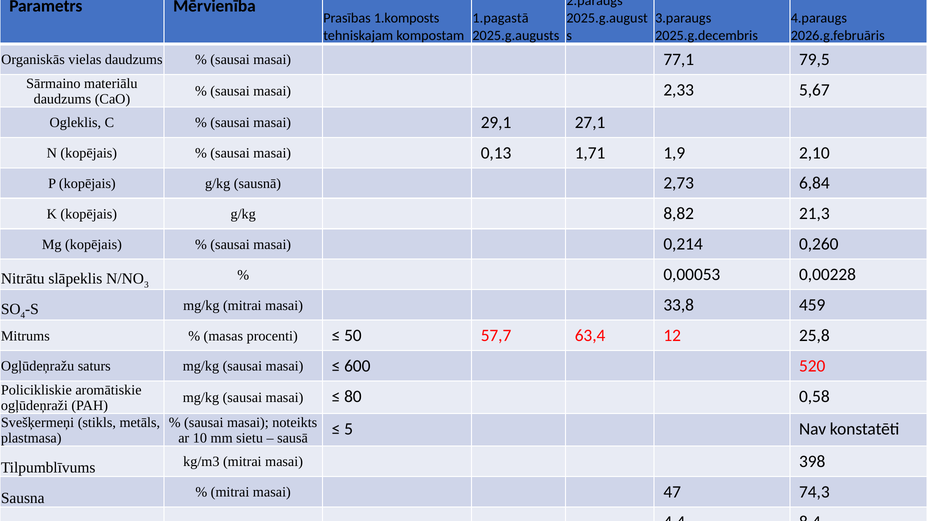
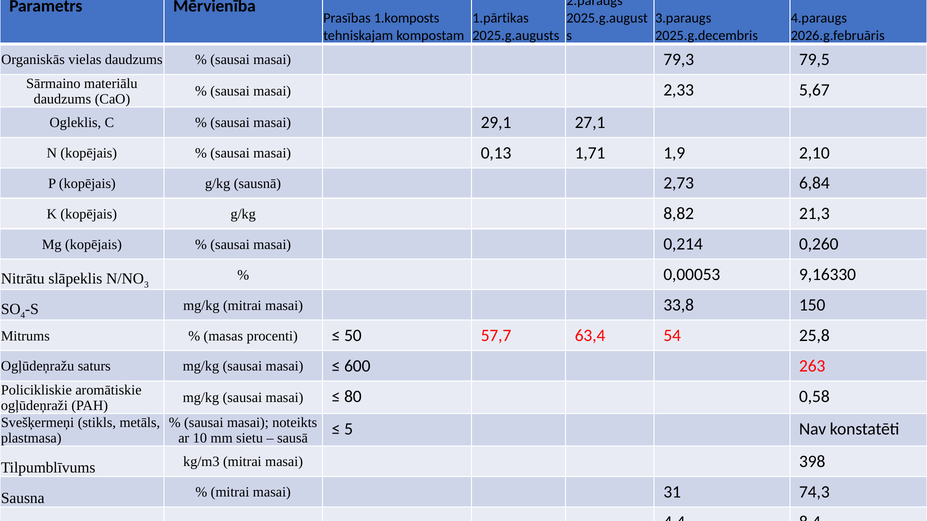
1.pagastā: 1.pagastā -> 1.pārtikas
77,1: 77,1 -> 79,3
0,00228: 0,00228 -> 9,16330
459: 459 -> 150
12: 12 -> 54
520: 520 -> 263
47: 47 -> 31
